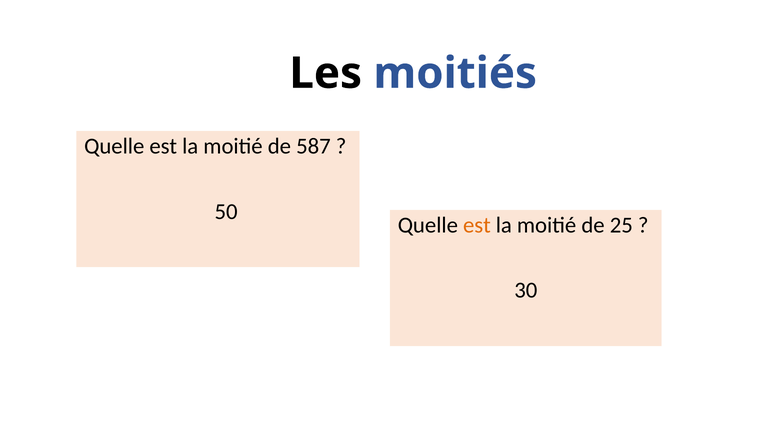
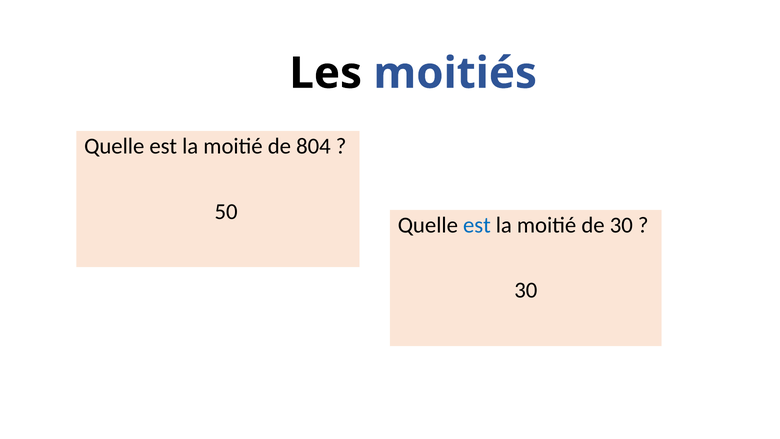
587: 587 -> 804
est at (477, 225) colour: orange -> blue
de 25: 25 -> 30
